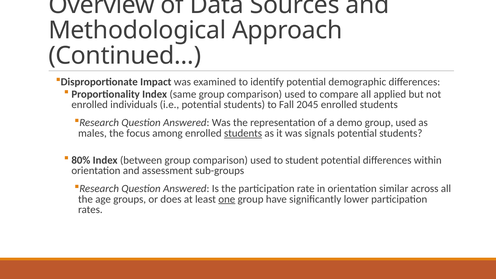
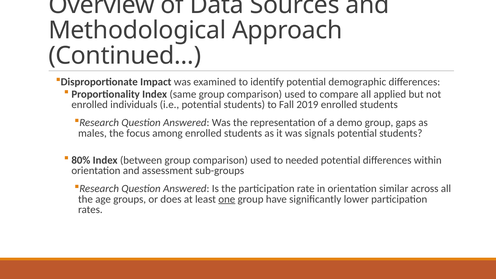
2045: 2045 -> 2019
group used: used -> gaps
students at (243, 133) underline: present -> none
student: student -> needed
